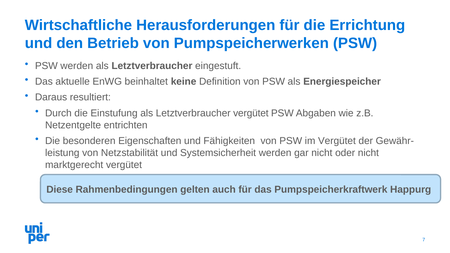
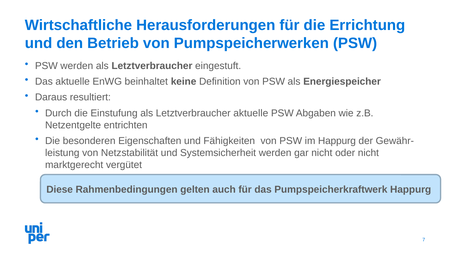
Letztverbraucher vergütet: vergütet -> aktuelle
im Vergütet: Vergütet -> Happurg
